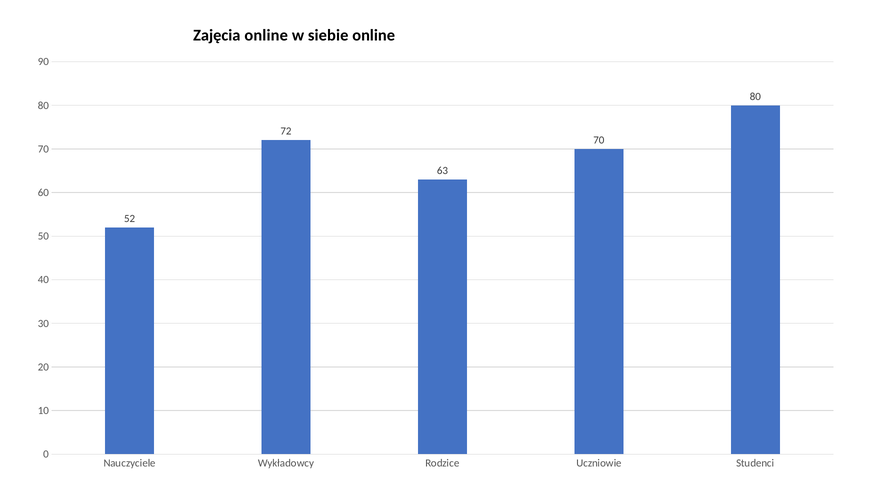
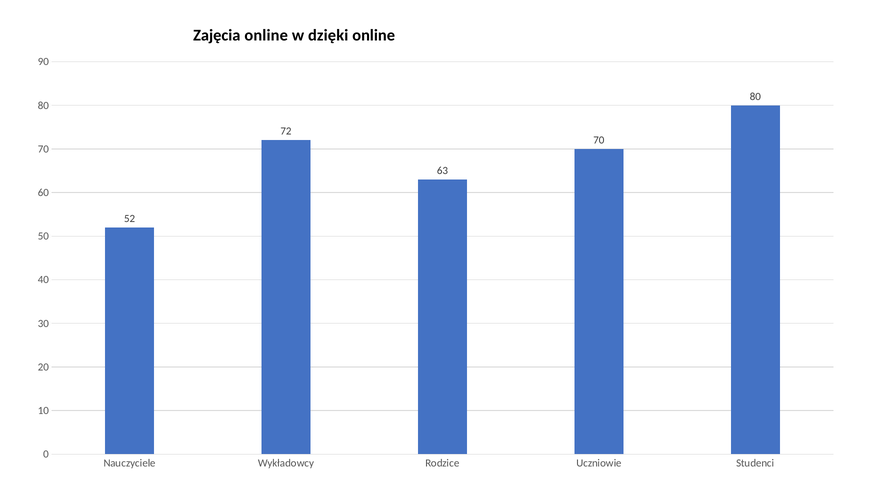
siebie: siebie -> dzięki
